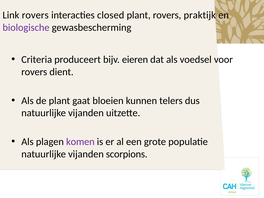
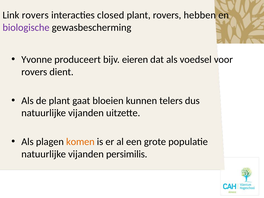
praktijk: praktijk -> hebben
Criteria: Criteria -> Yvonne
komen colour: purple -> orange
scorpions: scorpions -> persimilis
